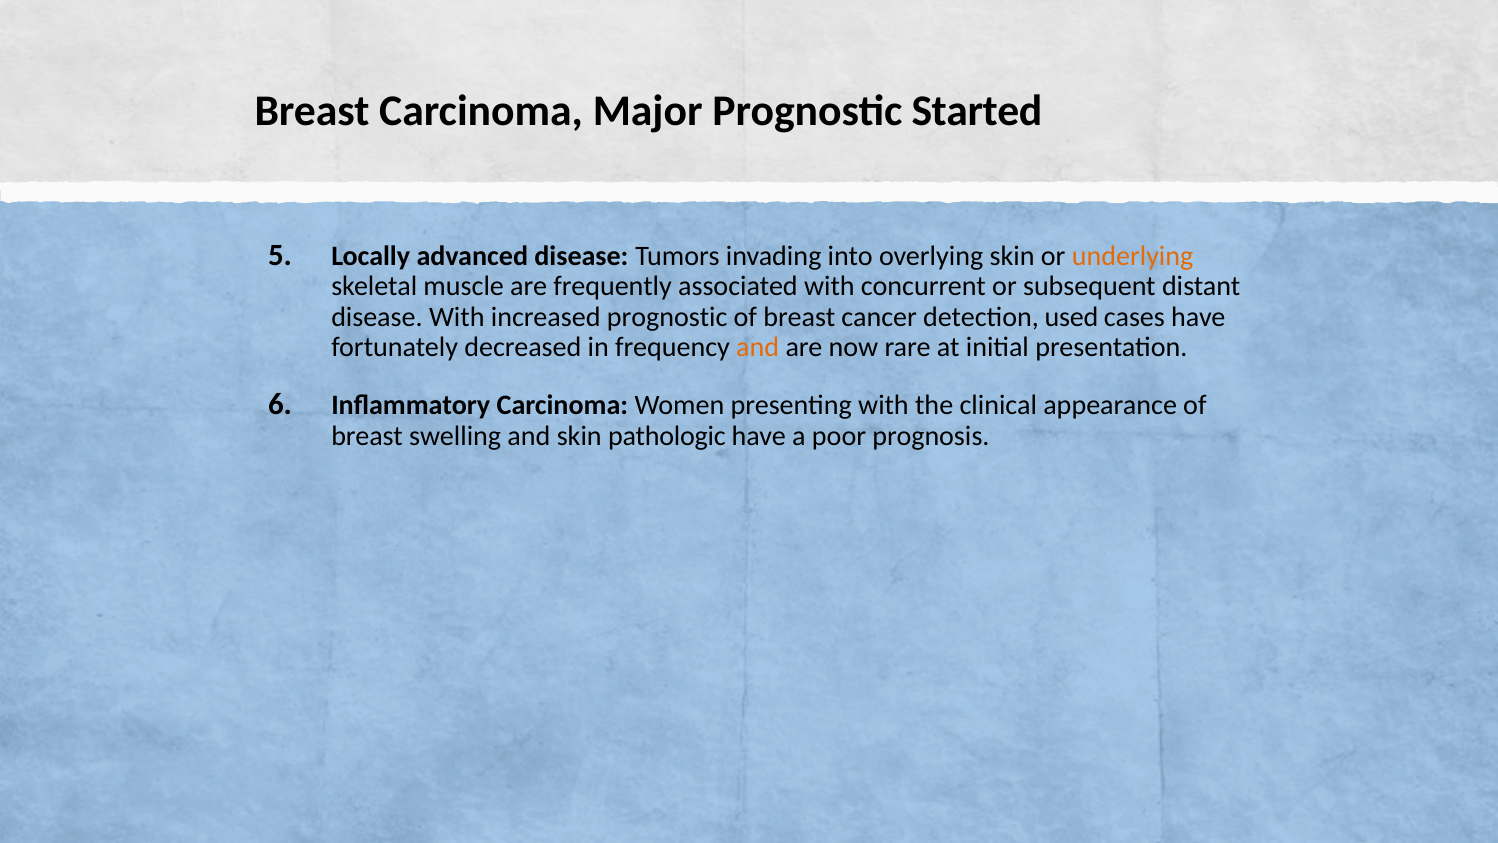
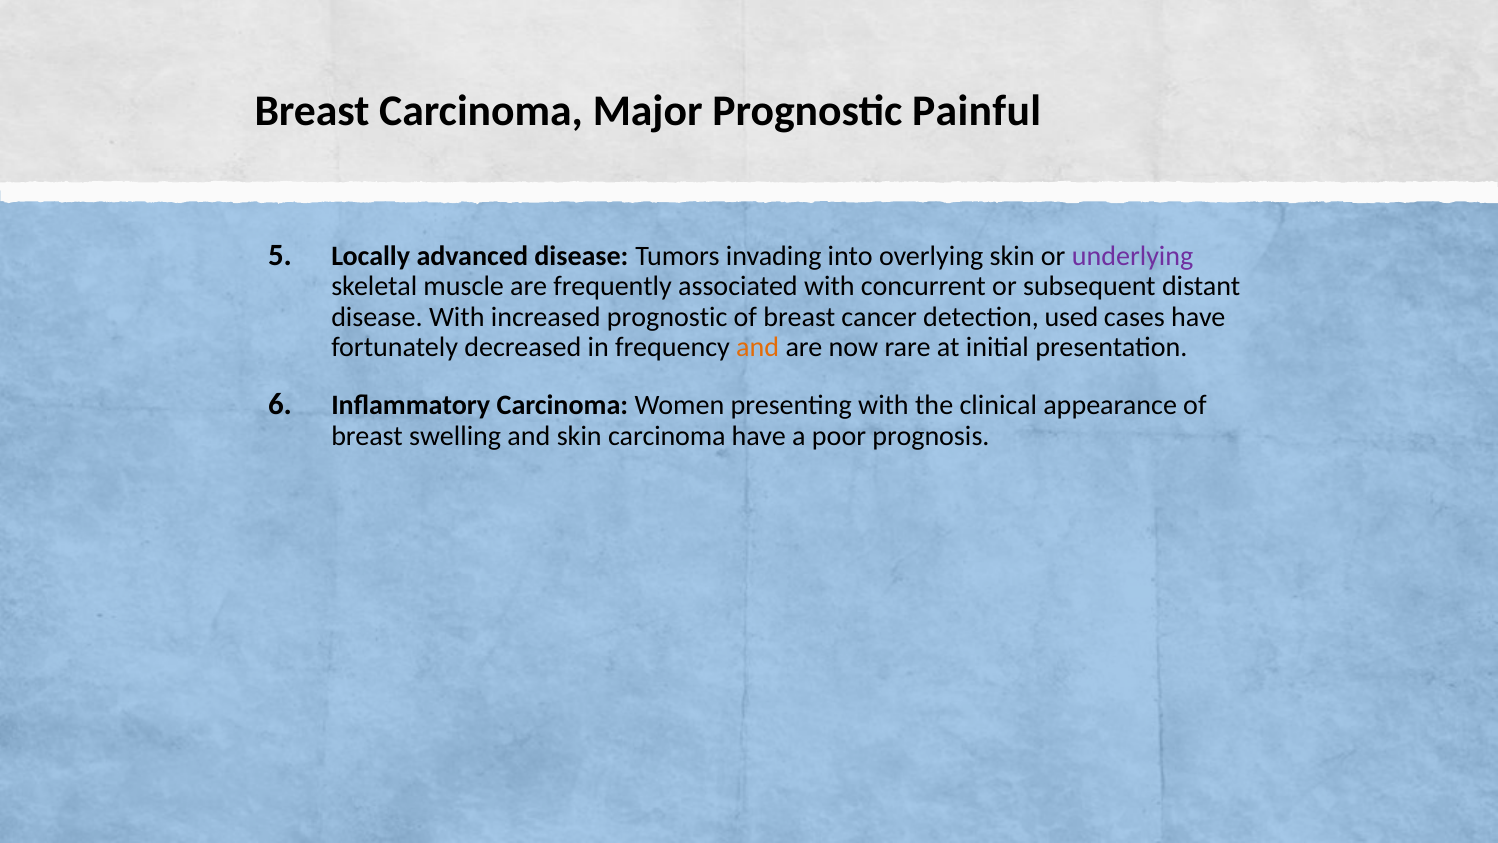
Started: Started -> Painful
underlying colour: orange -> purple
skin pathologic: pathologic -> carcinoma
